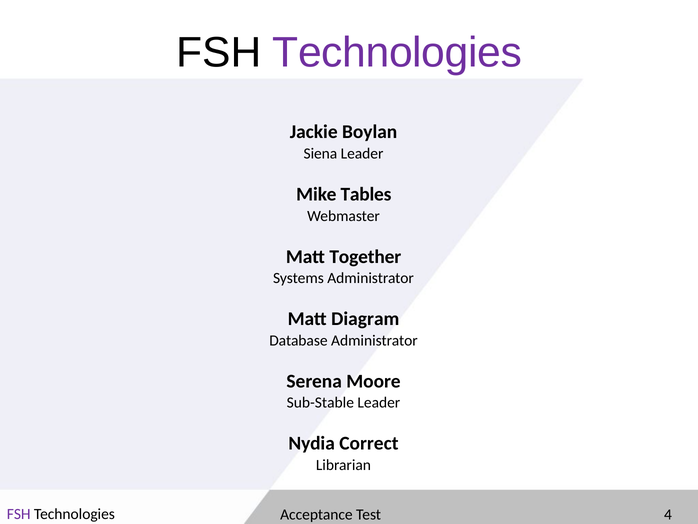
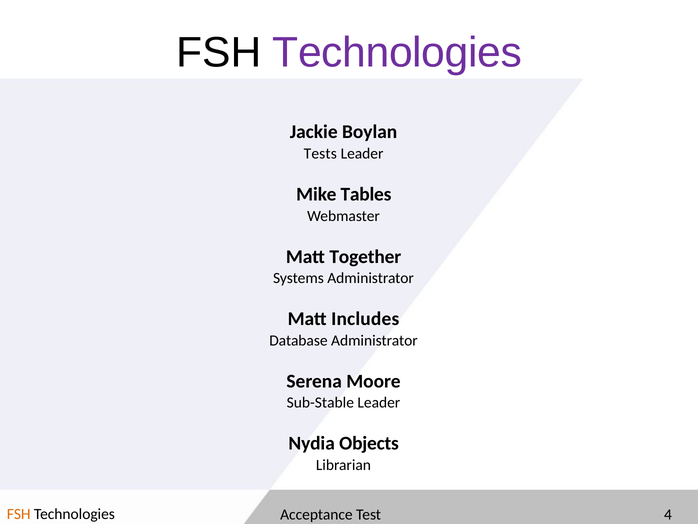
Siena: Siena -> Tests
Diagram: Diagram -> Includes
Correct: Correct -> Objects
FSH at (19, 514) colour: purple -> orange
